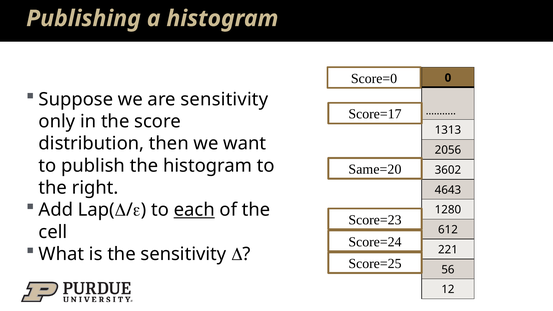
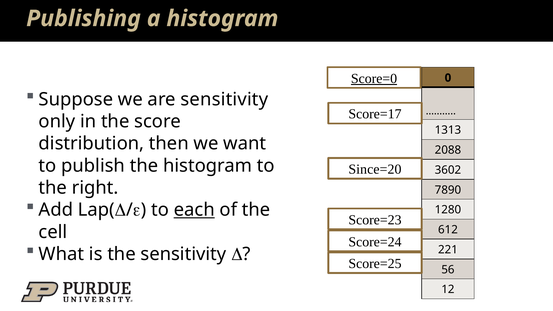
Score=0 underline: none -> present
2056: 2056 -> 2088
Same=20: Same=20 -> Since=20
4643: 4643 -> 7890
